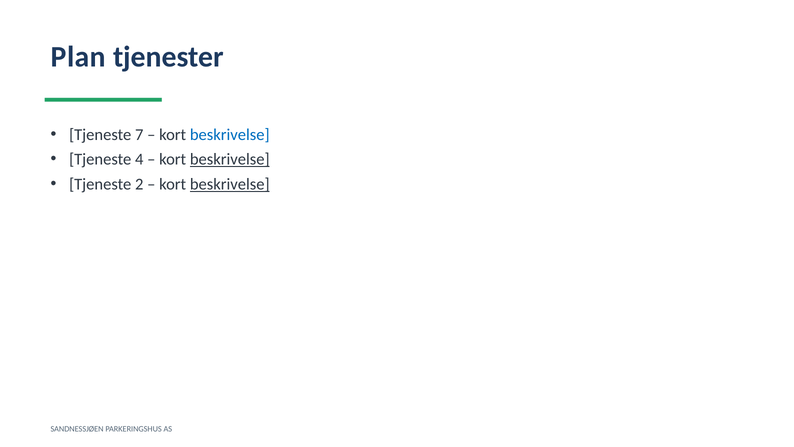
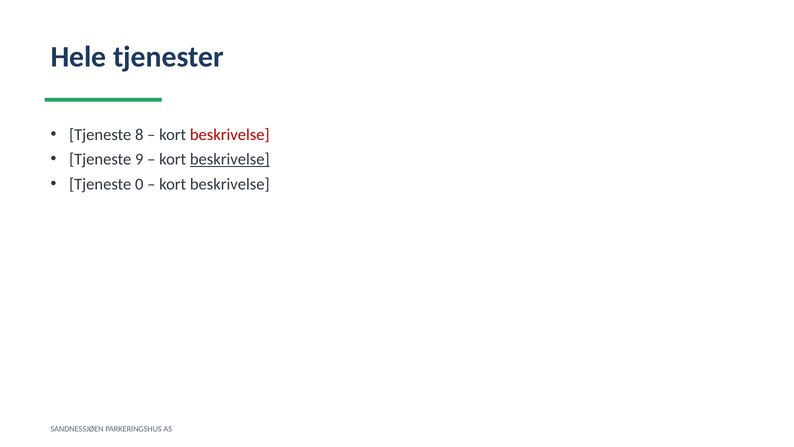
Plan: Plan -> Hele
7: 7 -> 8
beskrivelse at (230, 134) colour: blue -> red
4: 4 -> 9
2: 2 -> 0
beskrivelse at (230, 184) underline: present -> none
